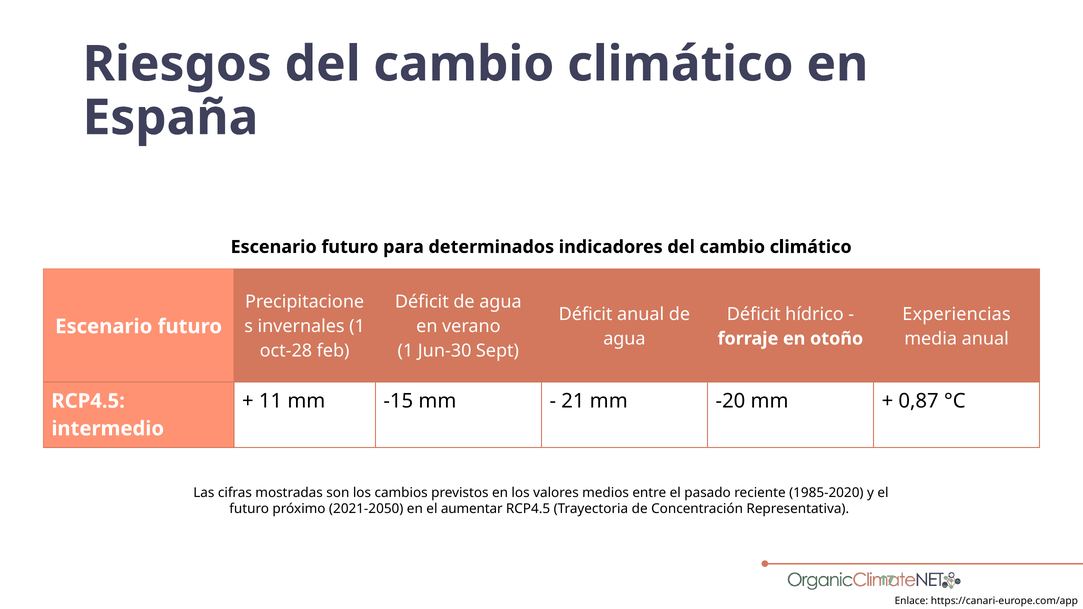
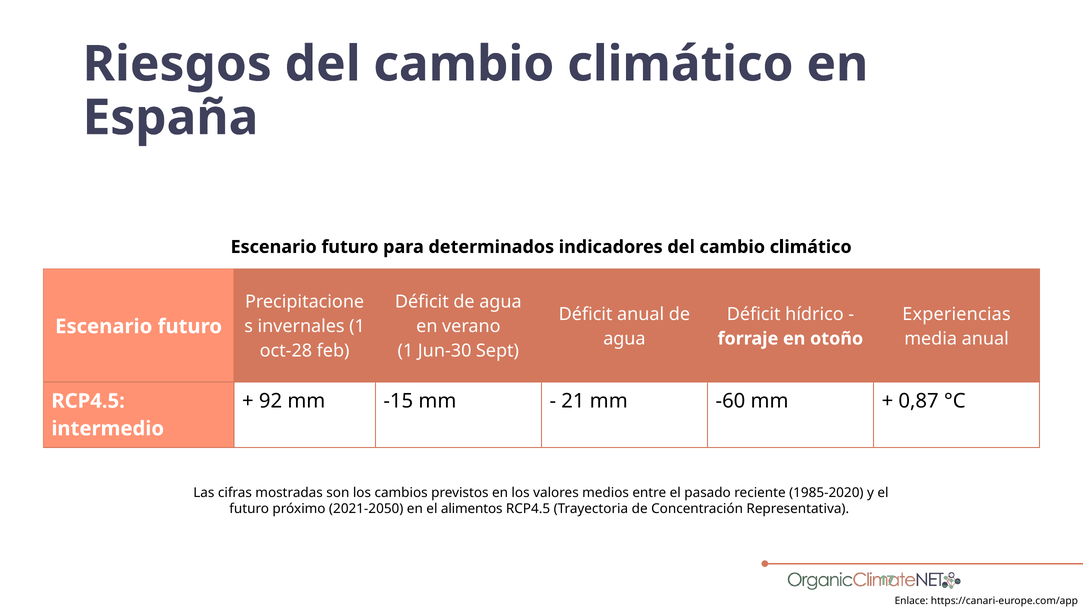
11: 11 -> 92
-20: -20 -> -60
aumentar: aumentar -> alimentos
